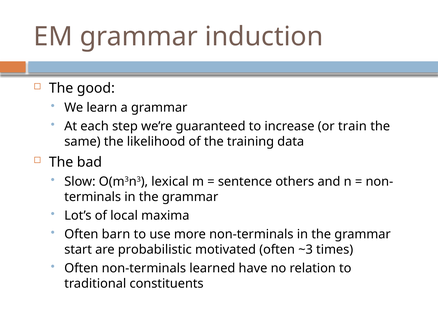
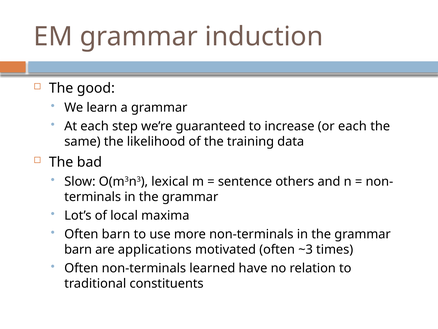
or train: train -> each
start at (78, 249): start -> barn
probabilistic: probabilistic -> applications
